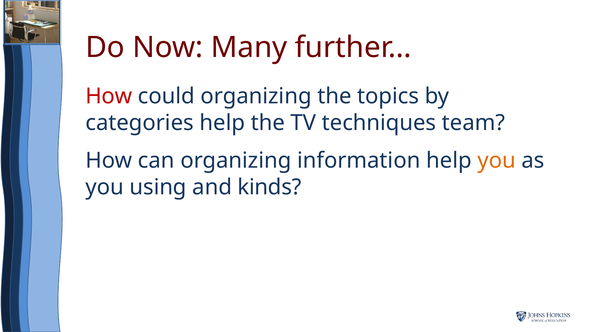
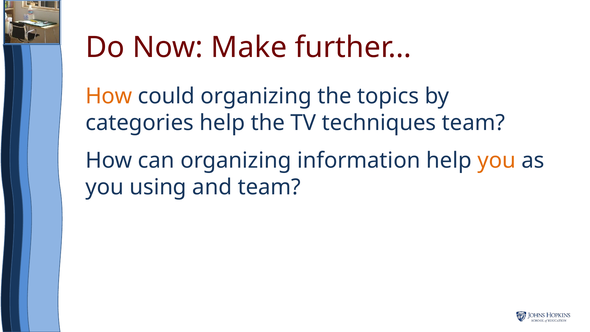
Many: Many -> Make
How at (109, 96) colour: red -> orange
and kinds: kinds -> team
